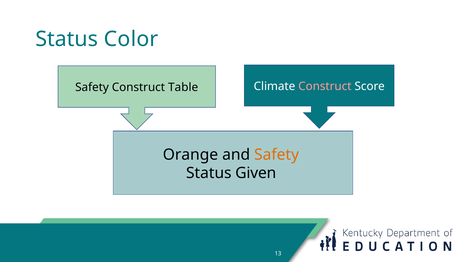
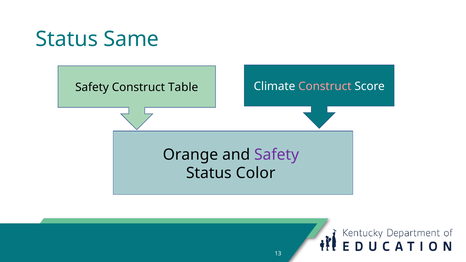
Color: Color -> Same
Safety at (277, 155) colour: orange -> purple
Given: Given -> Color
